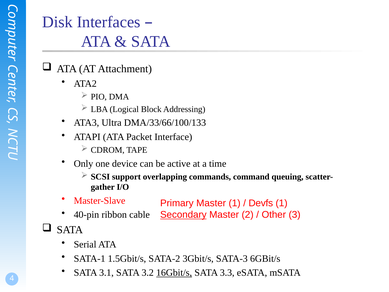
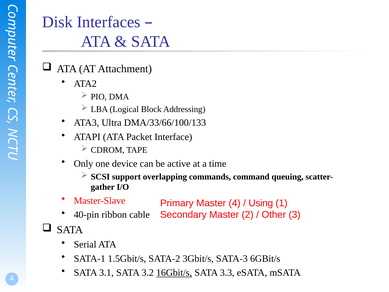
Master 1: 1 -> 4
Devfs: Devfs -> Using
Secondary underline: present -> none
